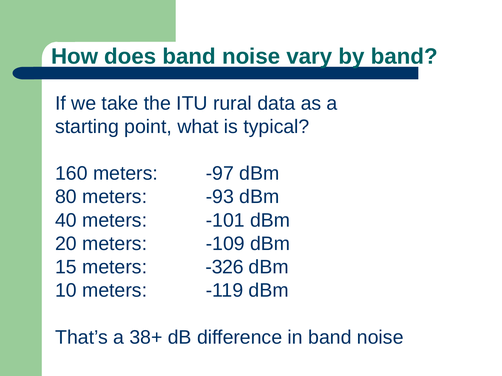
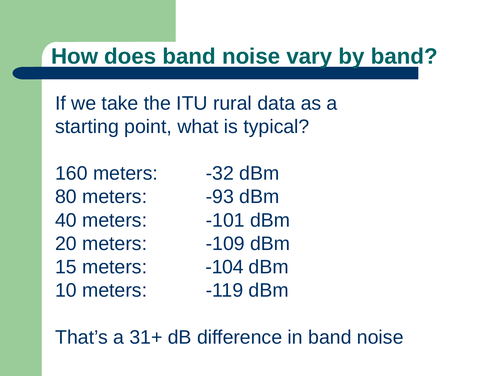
-97: -97 -> -32
-326: -326 -> -104
38+: 38+ -> 31+
